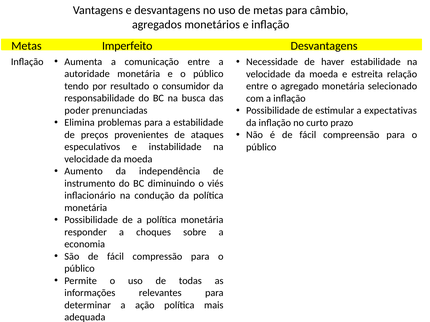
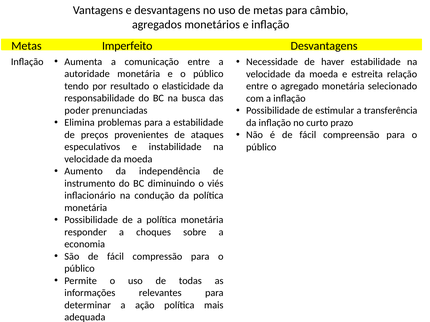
consumidor: consumidor -> elasticidade
expectativas: expectativas -> transferência
